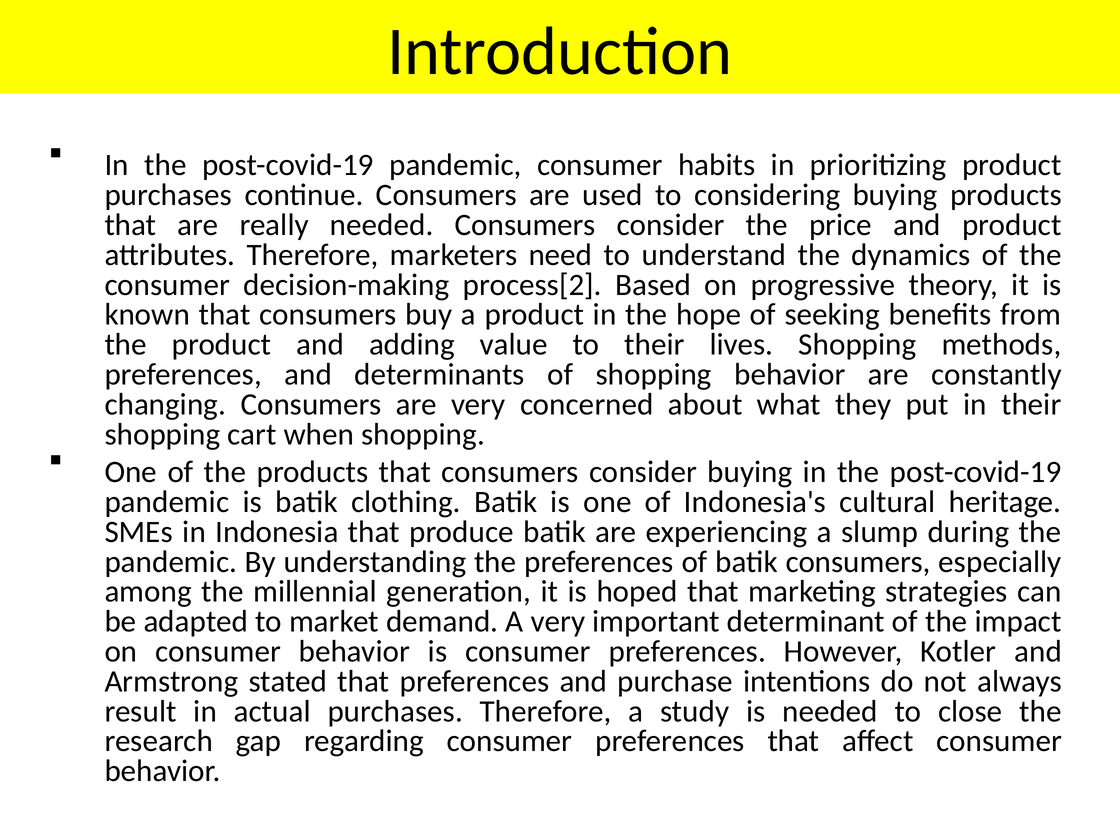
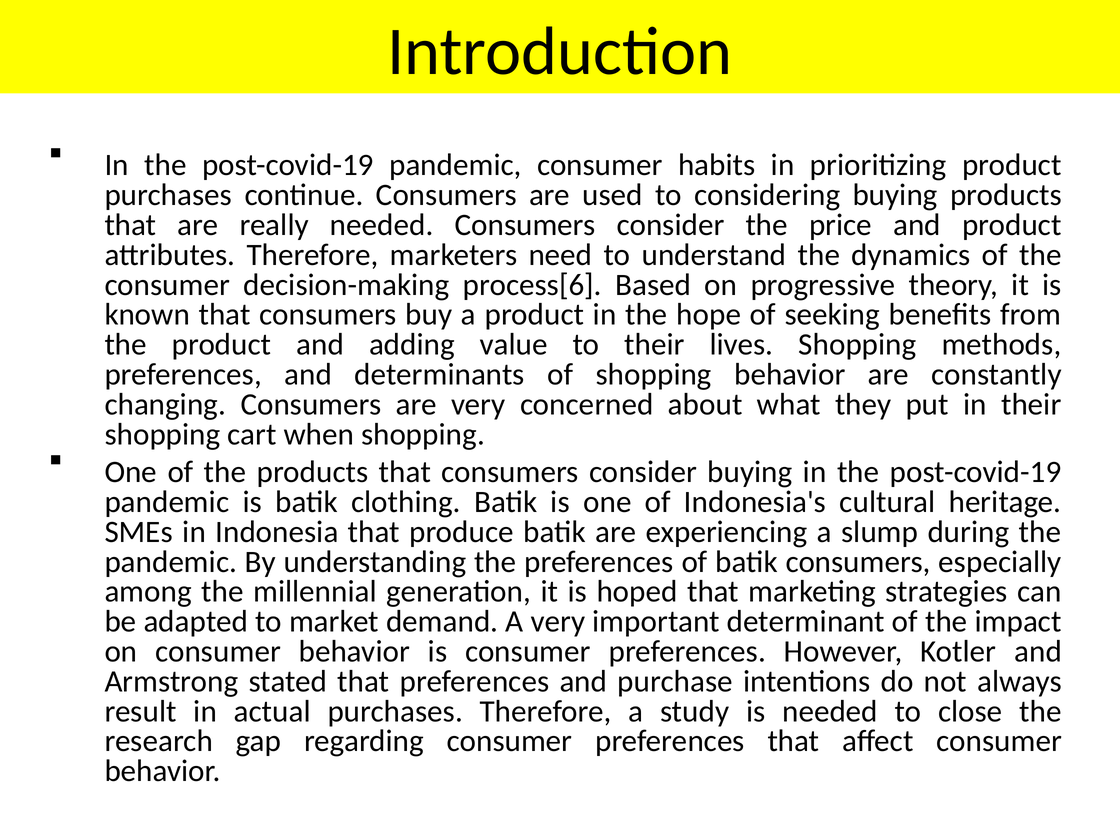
process[2: process[2 -> process[6
